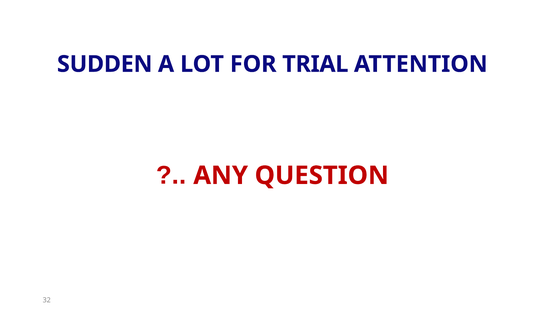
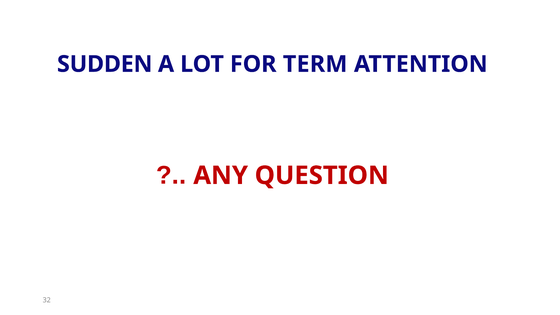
TRIAL: TRIAL -> TERM
